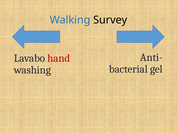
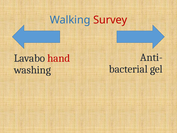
Survey colour: black -> red
